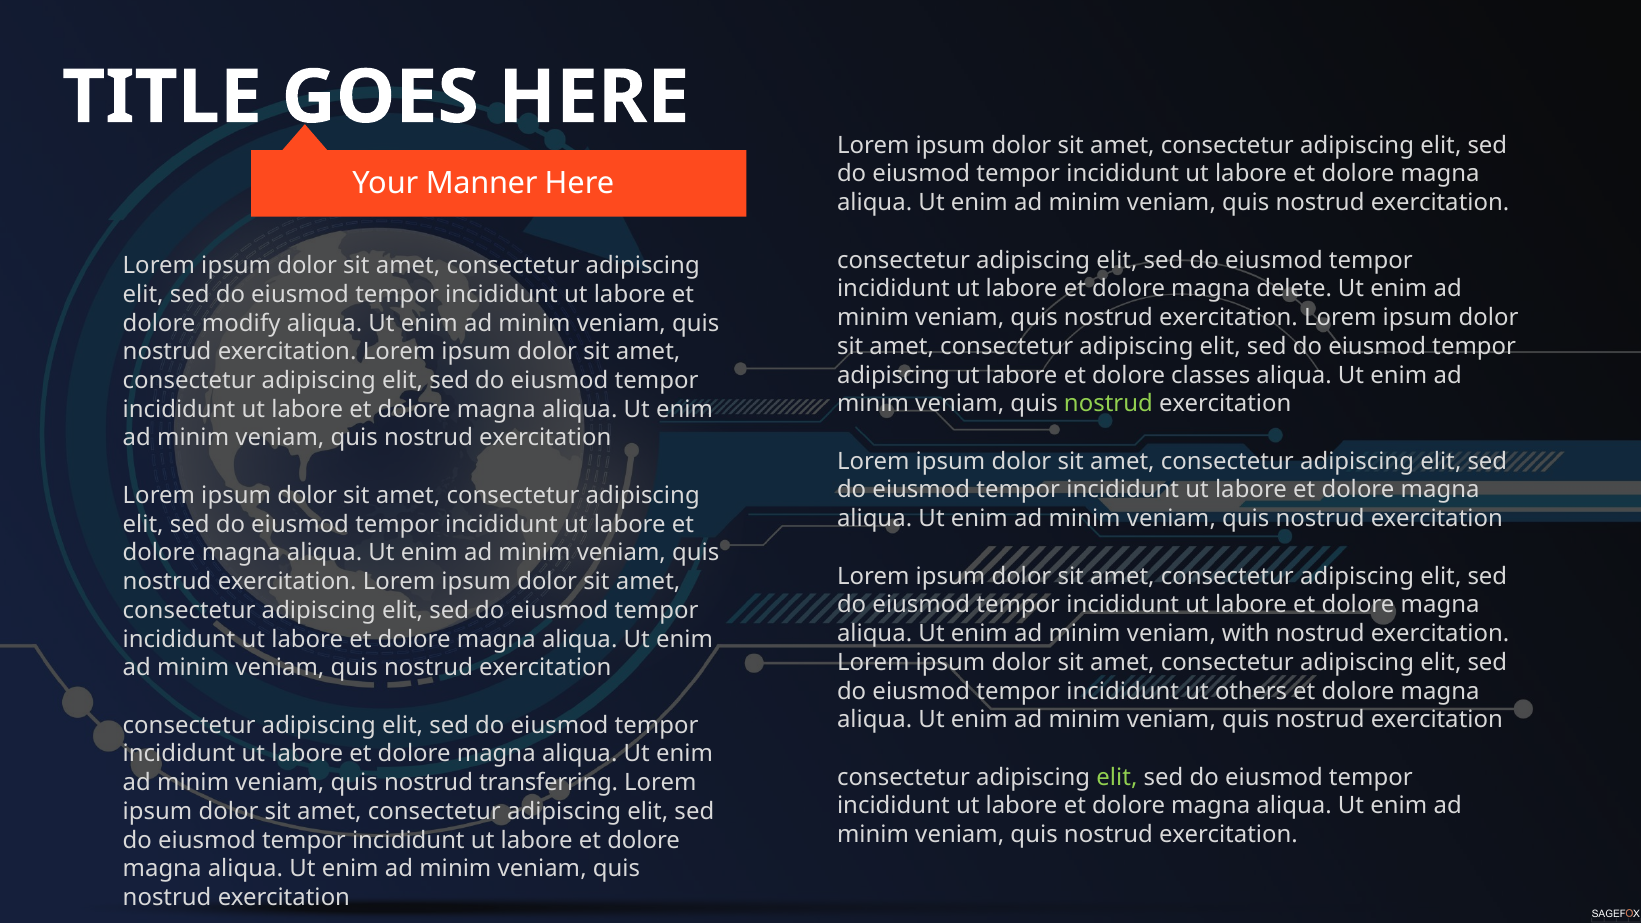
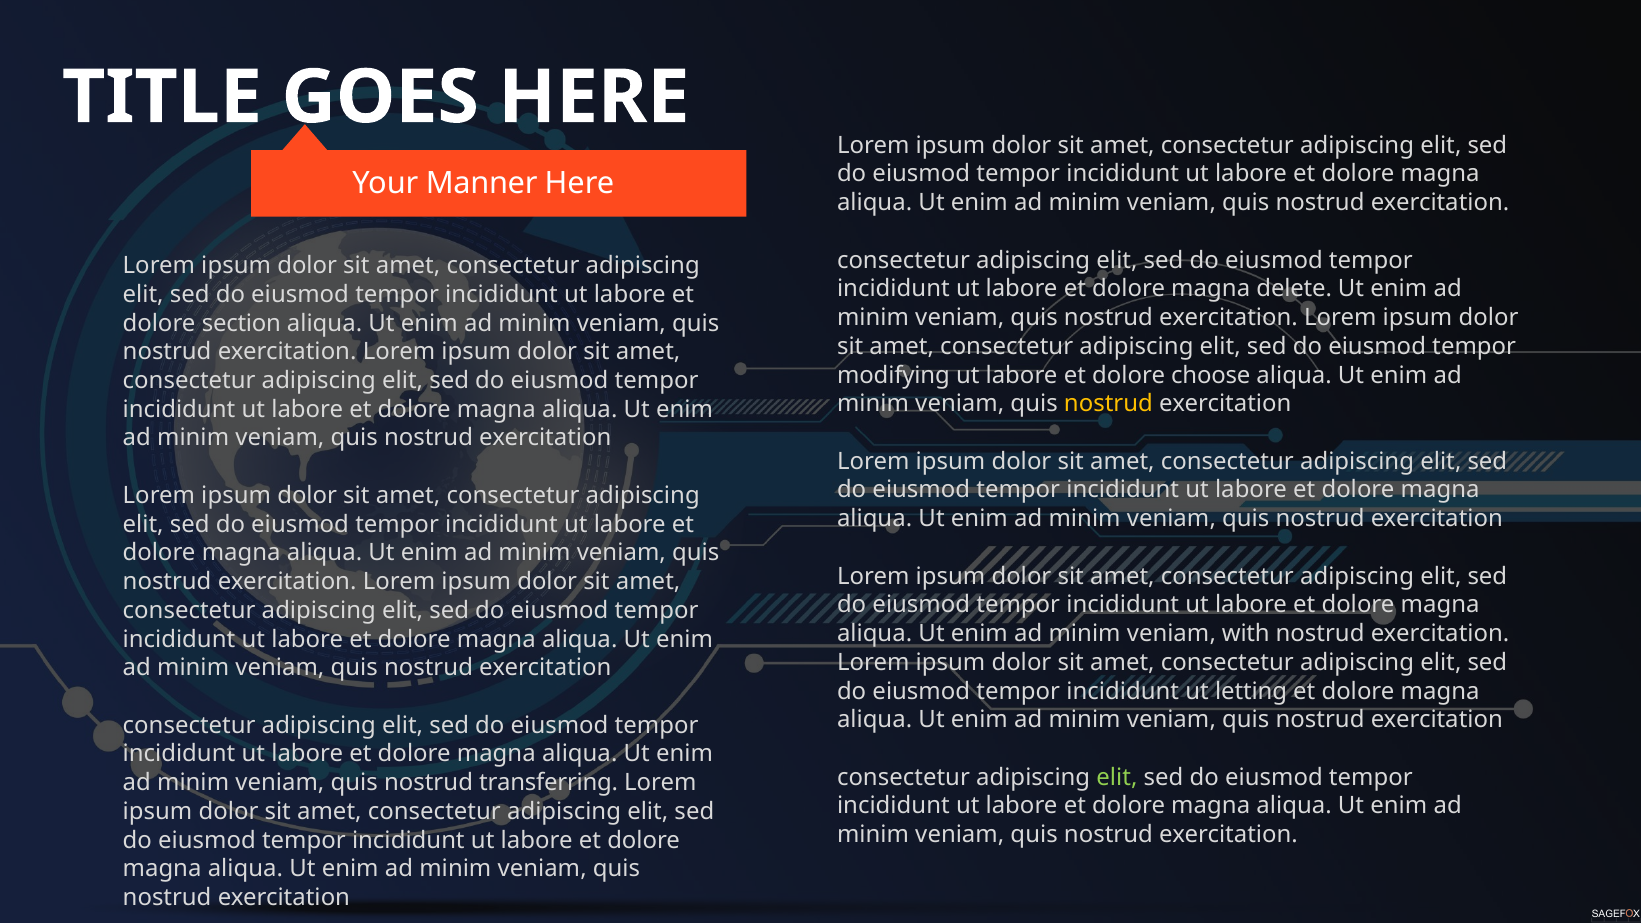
modify: modify -> section
adipiscing at (893, 375): adipiscing -> modifying
classes: classes -> choose
nostrud at (1108, 404) colour: light green -> yellow
others: others -> letting
